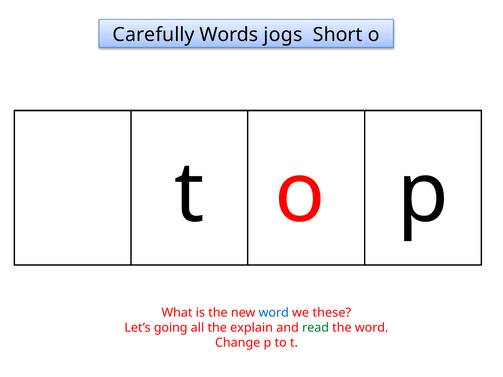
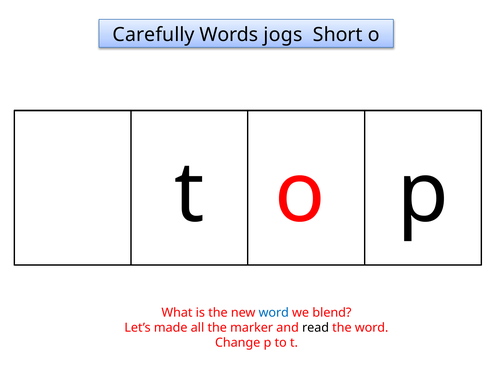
these: these -> blend
going: going -> made
explain: explain -> marker
read colour: green -> black
